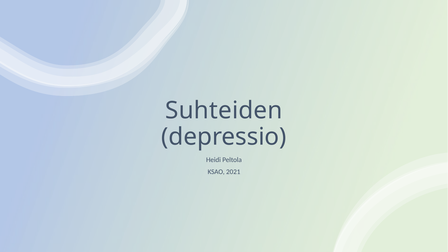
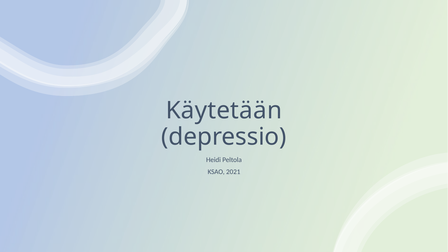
Suhteiden: Suhteiden -> Käytetään
